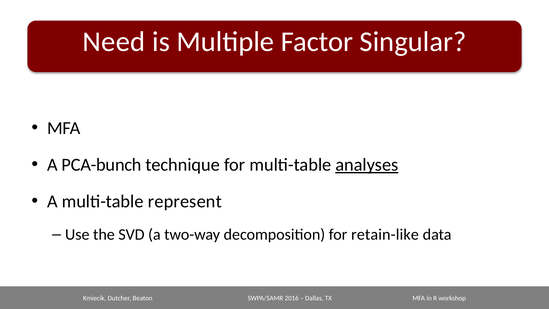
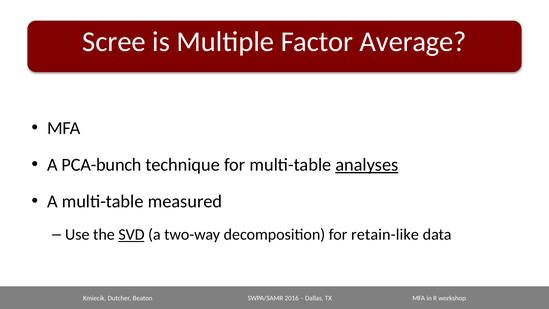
Need: Need -> Scree
Singular: Singular -> Average
represent: represent -> measured
SVD underline: none -> present
